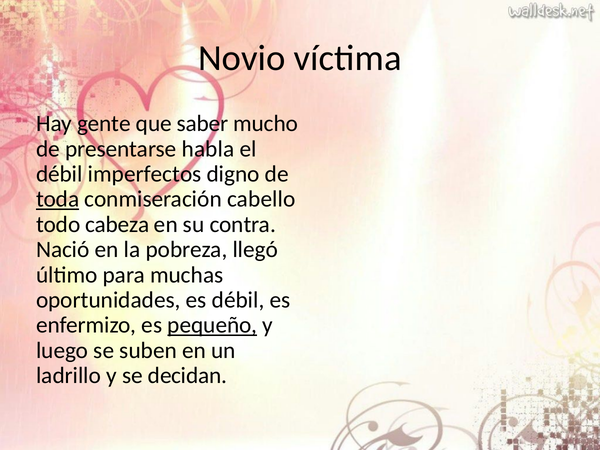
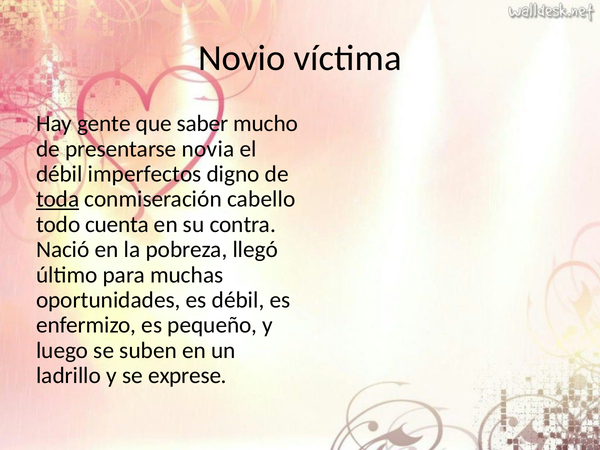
habla: habla -> novia
cabeza: cabeza -> cuenta
pequeño underline: present -> none
decidan: decidan -> exprese
